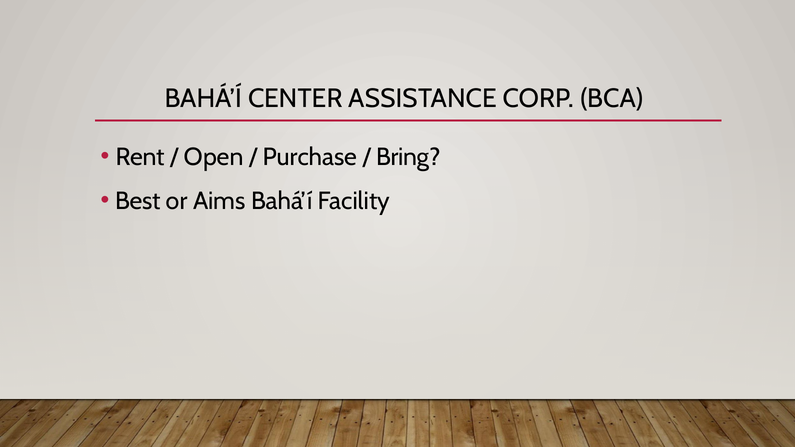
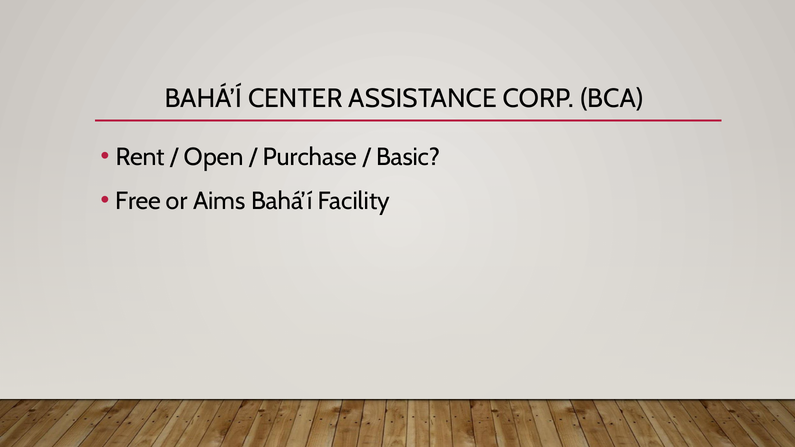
Bring: Bring -> Basic
Best: Best -> Free
